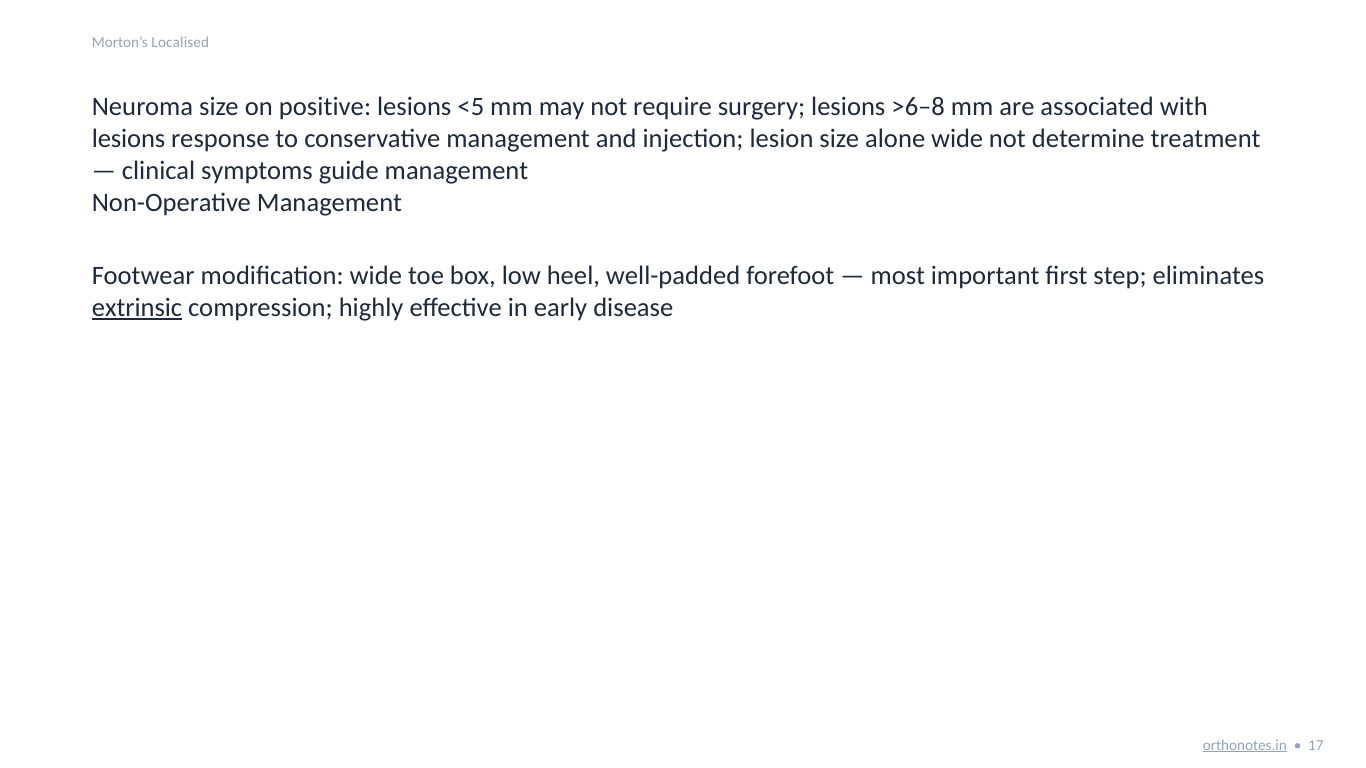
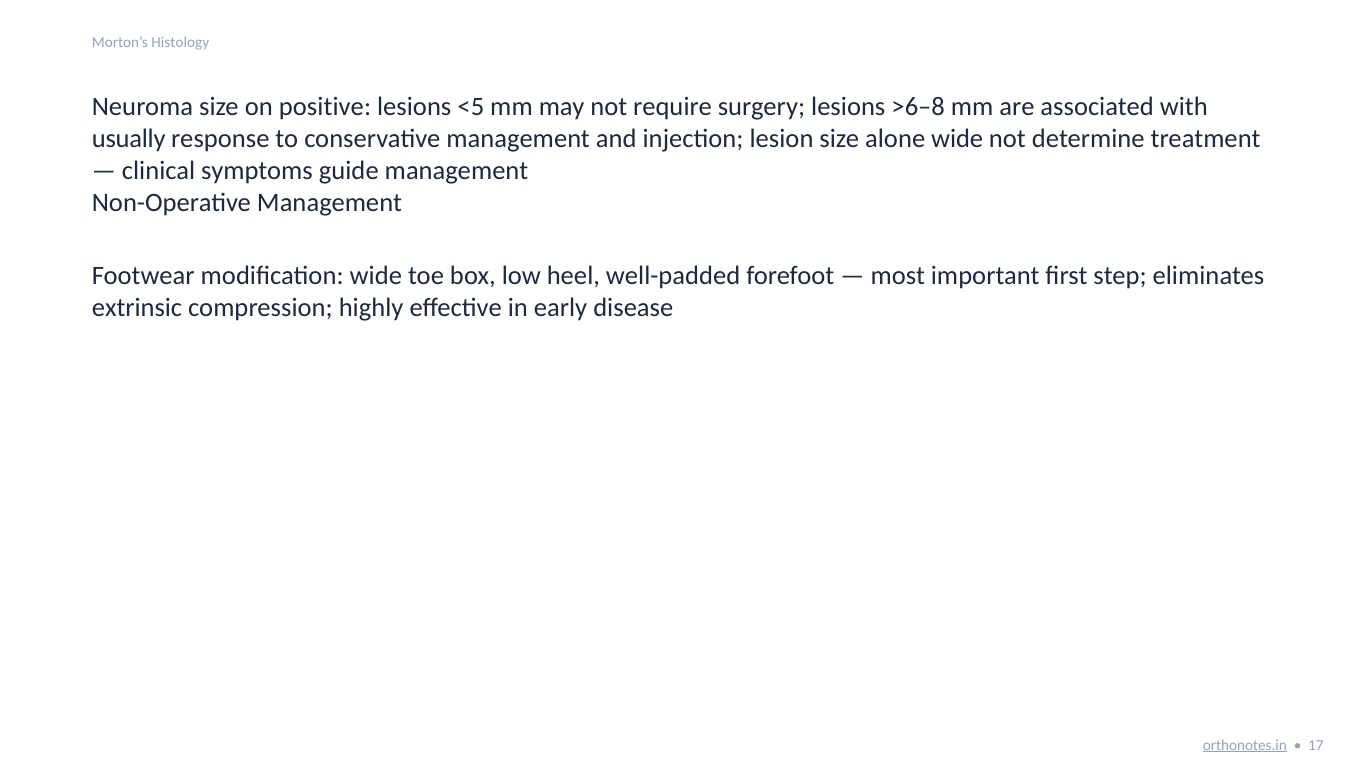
Localised: Localised -> Histology
lesions at (129, 139): lesions -> usually
extrinsic underline: present -> none
